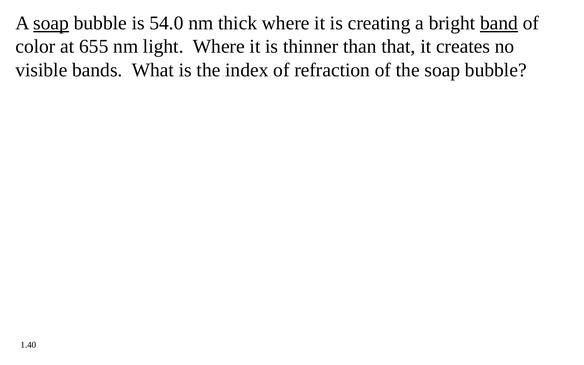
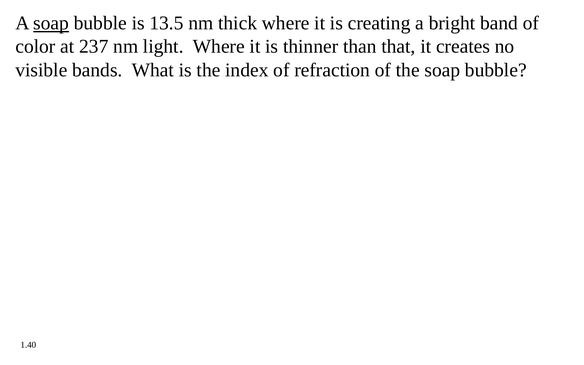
54.0: 54.0 -> 13.5
band underline: present -> none
655: 655 -> 237
